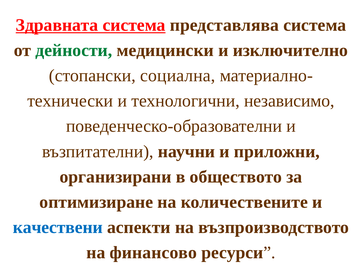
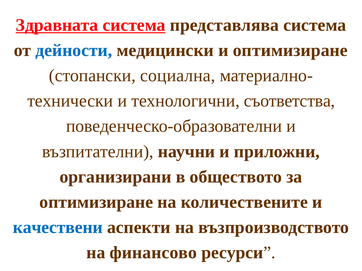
дейности colour: green -> blue
и изключително: изключително -> оптимизиране
независимо: независимо -> съответства
